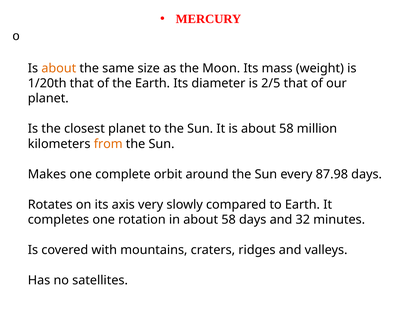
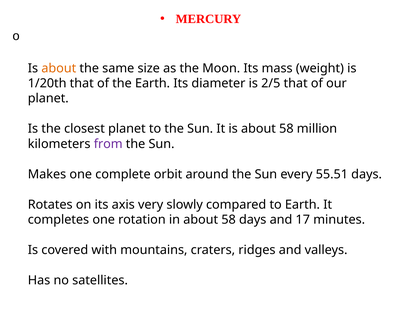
from colour: orange -> purple
87.98: 87.98 -> 55.51
32: 32 -> 17
